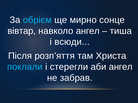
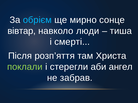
навколо ангел: ангел -> люди
всюди: всюди -> смерті
поклали colour: light blue -> light green
